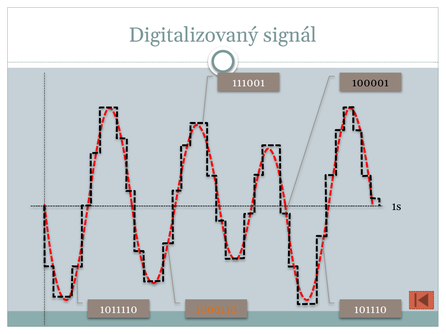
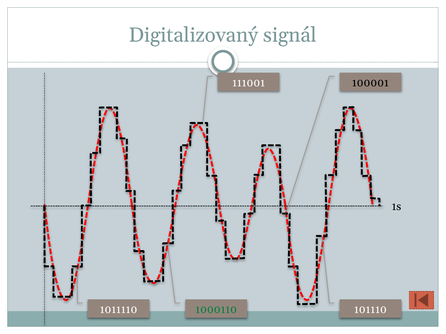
1000110 colour: orange -> green
